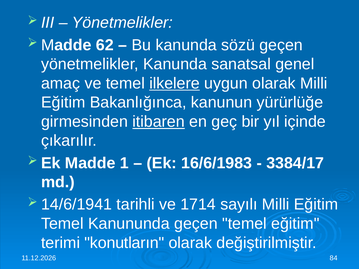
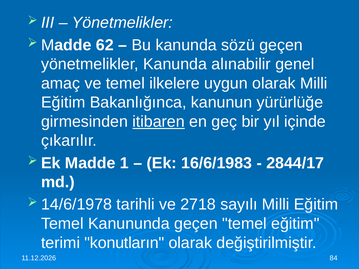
sanatsal: sanatsal -> alınabilir
ilkelere underline: present -> none
3384/17: 3384/17 -> 2844/17
14/6/1941: 14/6/1941 -> 14/6/1978
1714: 1714 -> 2718
